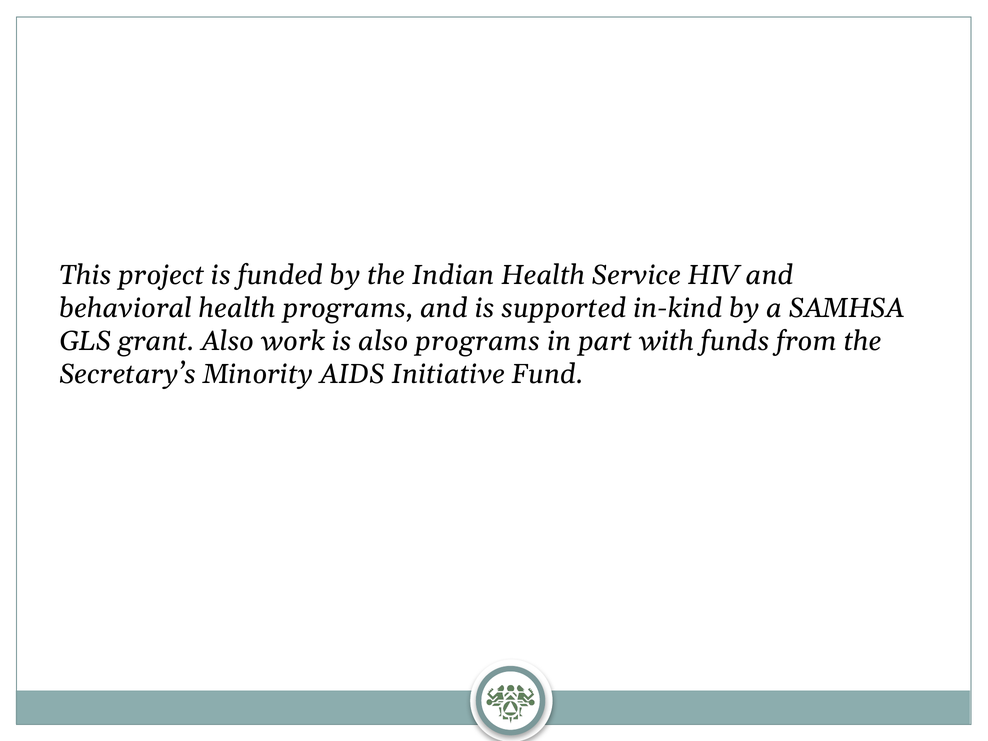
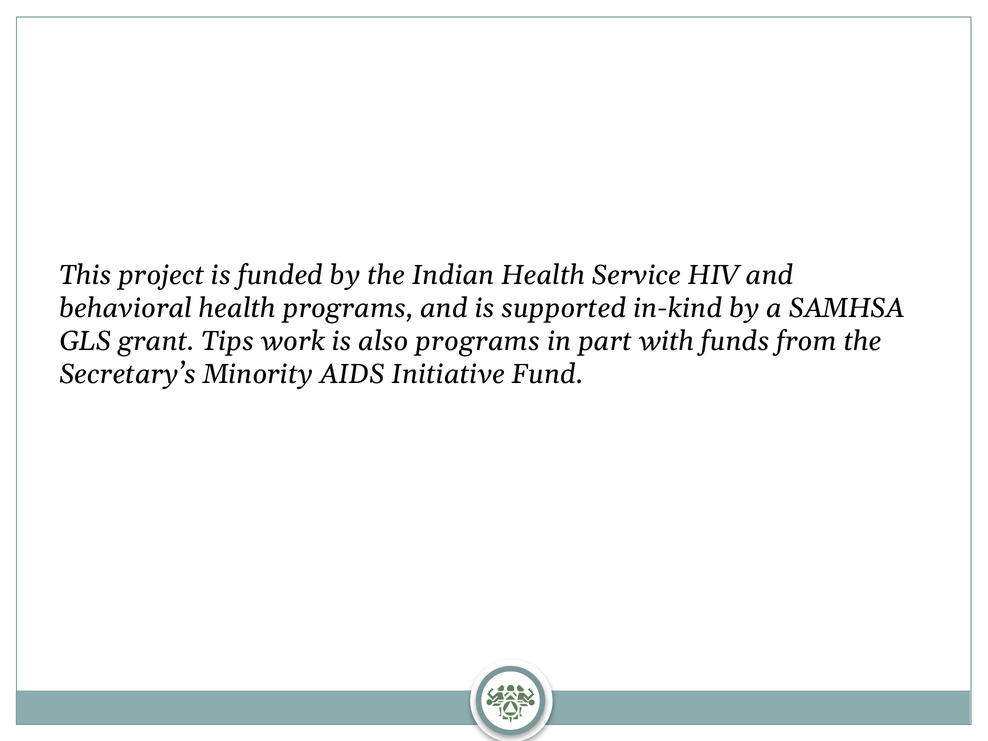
grant Also: Also -> Tips
